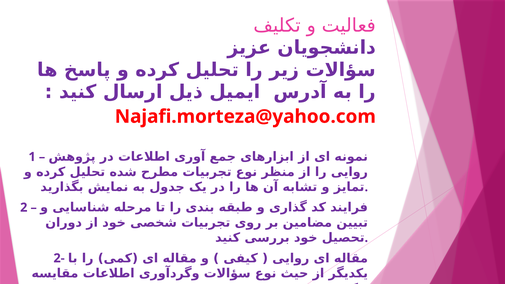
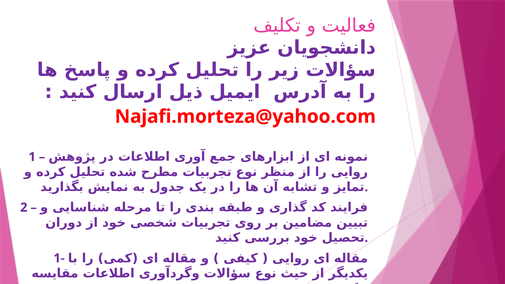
2-: 2- -> 1-
